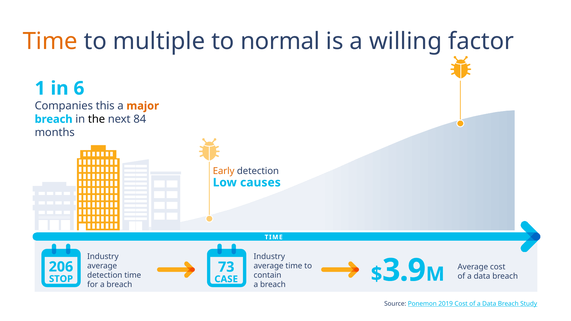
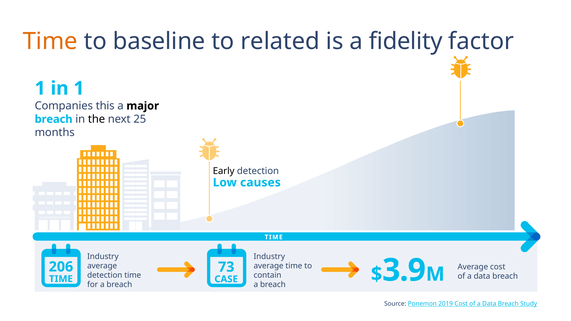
multiple: multiple -> baseline
normal: normal -> related
willing: willing -> fidelity
in 6: 6 -> 1
major colour: orange -> black
84: 84 -> 25
Early colour: orange -> black
STOP at (61, 279): STOP -> TIME
